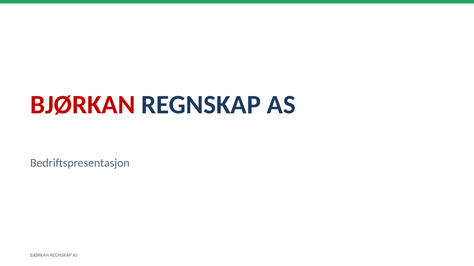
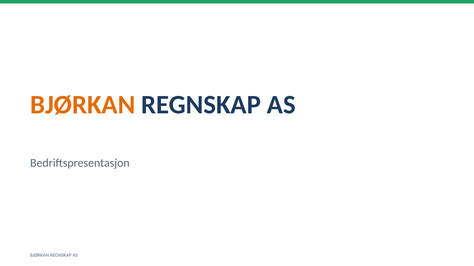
BJØRKAN at (83, 105) colour: red -> orange
